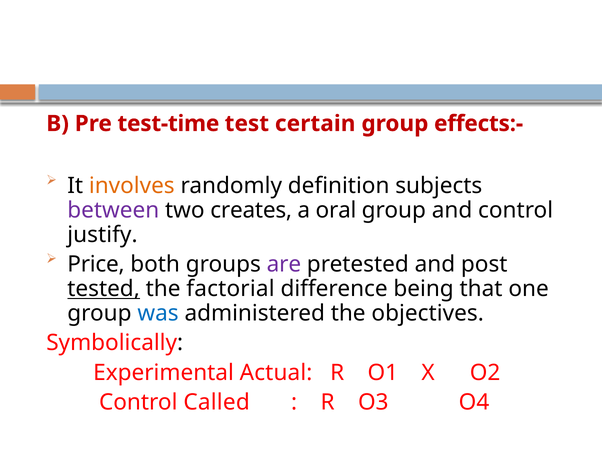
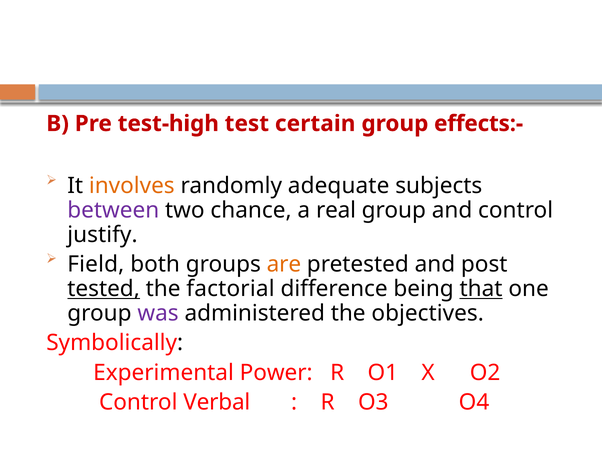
test-time: test-time -> test-high
definition: definition -> adequate
creates: creates -> chance
oral: oral -> real
Price: Price -> Field
are colour: purple -> orange
that underline: none -> present
was colour: blue -> purple
Actual: Actual -> Power
Called: Called -> Verbal
